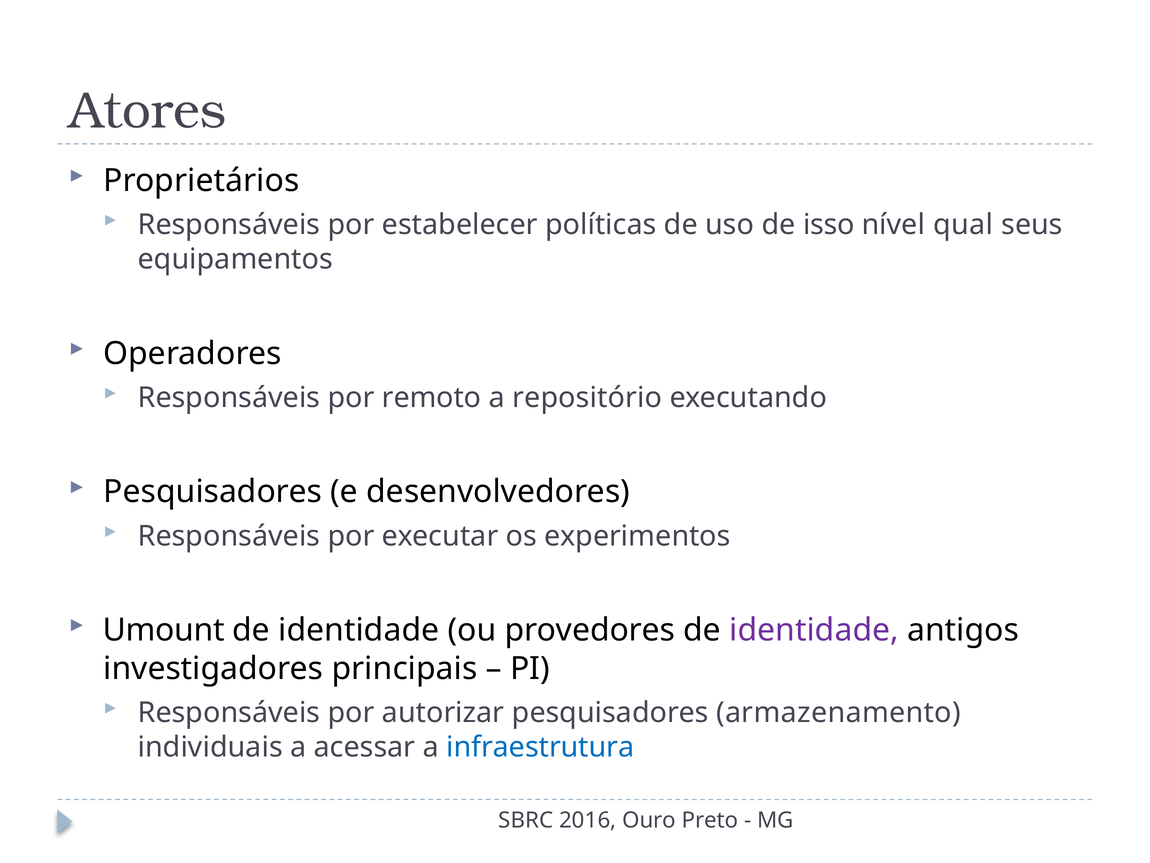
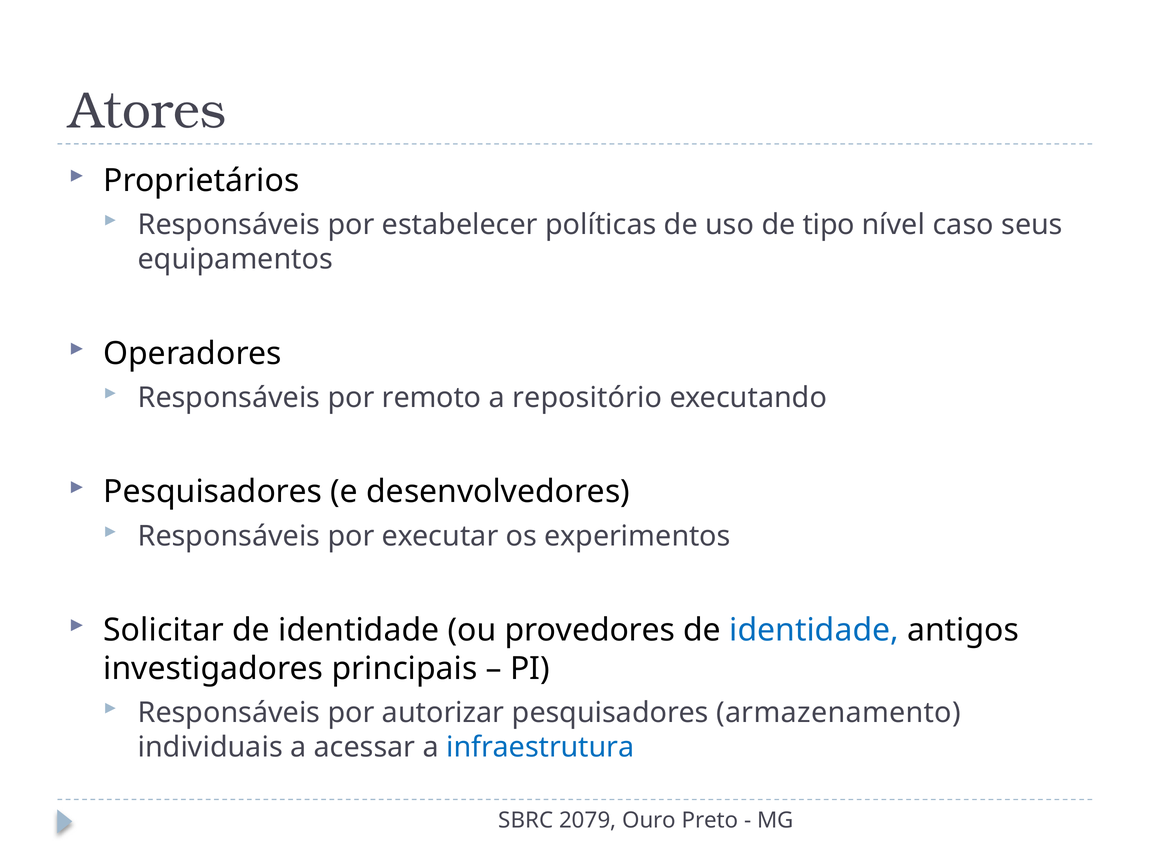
isso: isso -> tipo
qual: qual -> caso
Umount: Umount -> Solicitar
identidade at (814, 630) colour: purple -> blue
2016: 2016 -> 2079
